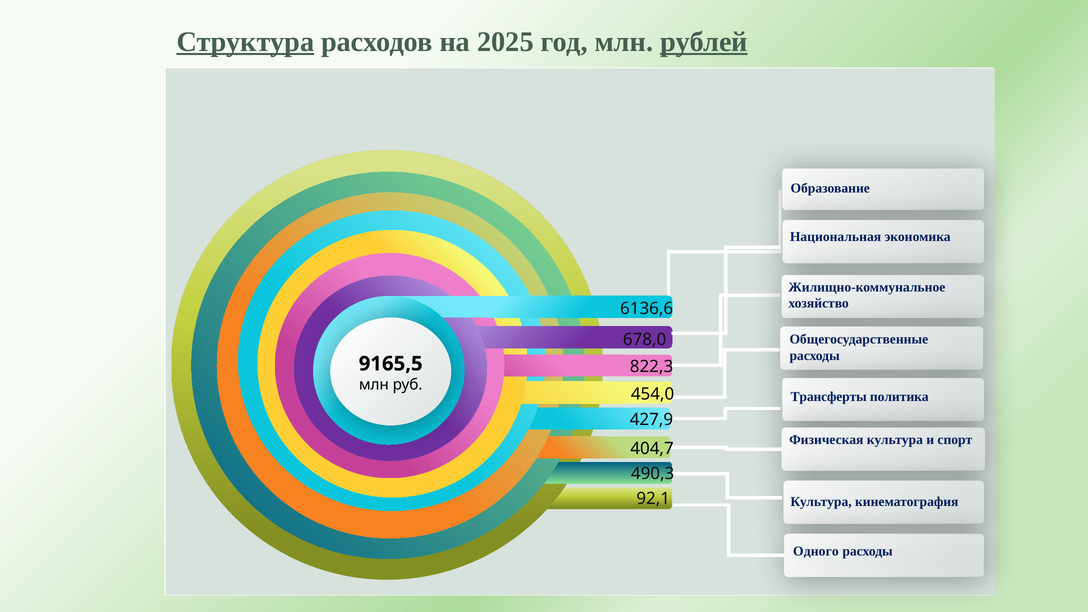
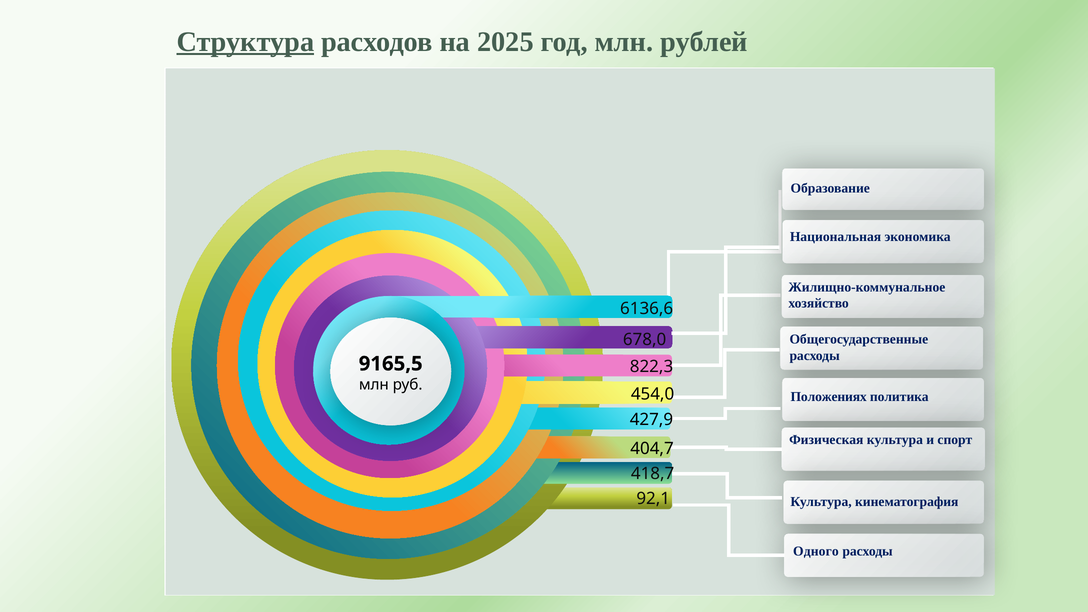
рублей underline: present -> none
Трансферты: Трансферты -> Положениях
490,3: 490,3 -> 418,7
